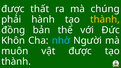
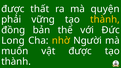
chúng: chúng -> quyện
hành: hành -> vững
Khôn: Khôn -> Long
nhờ colour: light blue -> yellow
